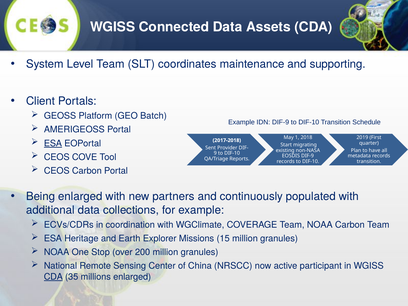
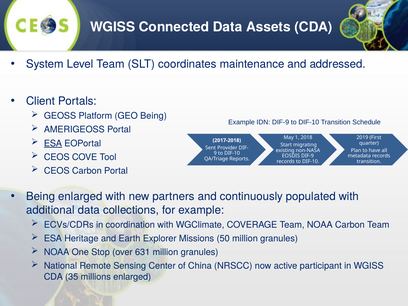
supporting: supporting -> addressed
GEO Batch: Batch -> Being
15: 15 -> 50
200: 200 -> 631
CDA at (53, 277) underline: present -> none
